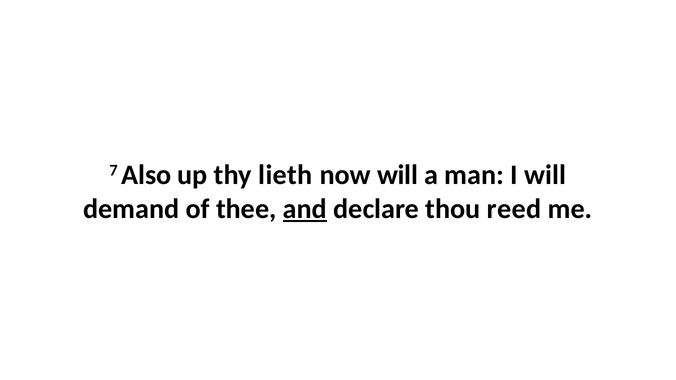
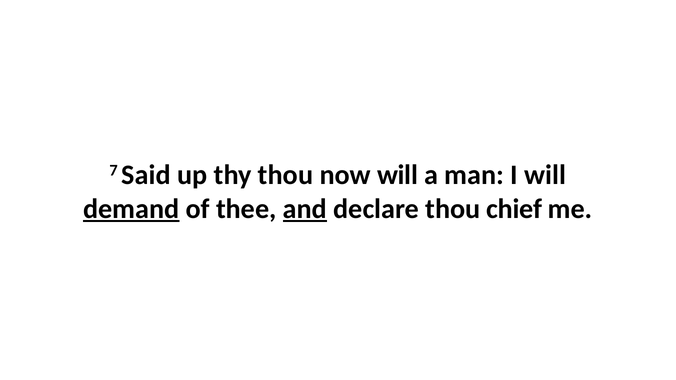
Also: Also -> Said
thy lieth: lieth -> thou
demand underline: none -> present
reed: reed -> chief
